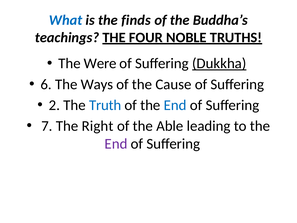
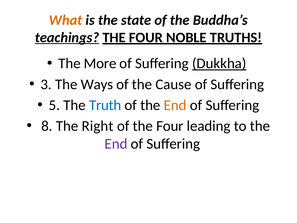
What colour: blue -> orange
finds: finds -> state
teachings underline: none -> present
Were: Were -> More
6: 6 -> 3
2: 2 -> 5
End at (175, 105) colour: blue -> orange
7: 7 -> 8
of the Able: Able -> Four
